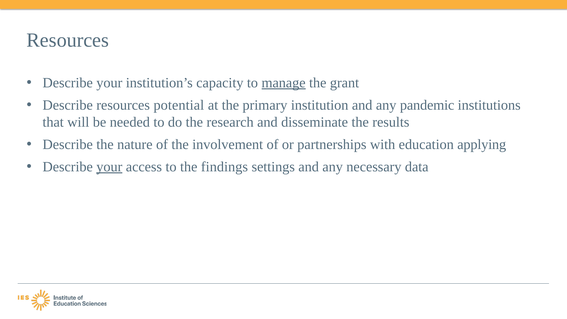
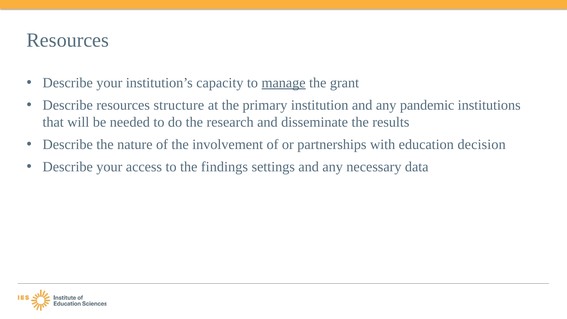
potential: potential -> structure
applying: applying -> decision
your at (109, 167) underline: present -> none
